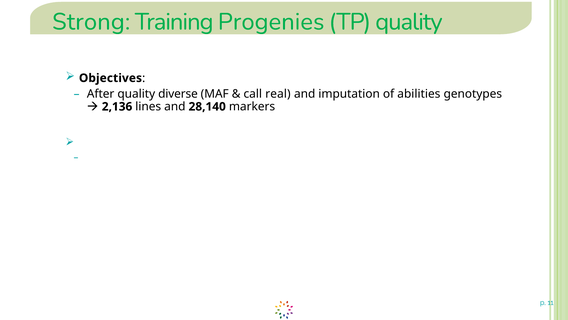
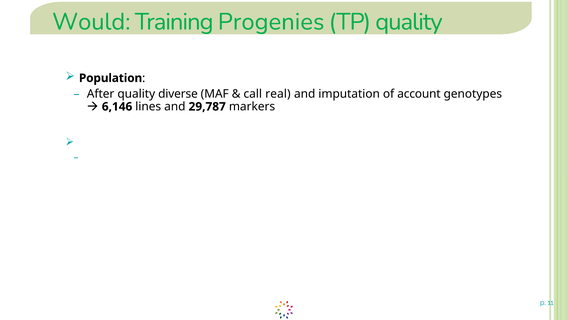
Strong: Strong -> Would
Objectives: Objectives -> Population
abilities: abilities -> account
2,136: 2,136 -> 6,146
28,140: 28,140 -> 29,787
